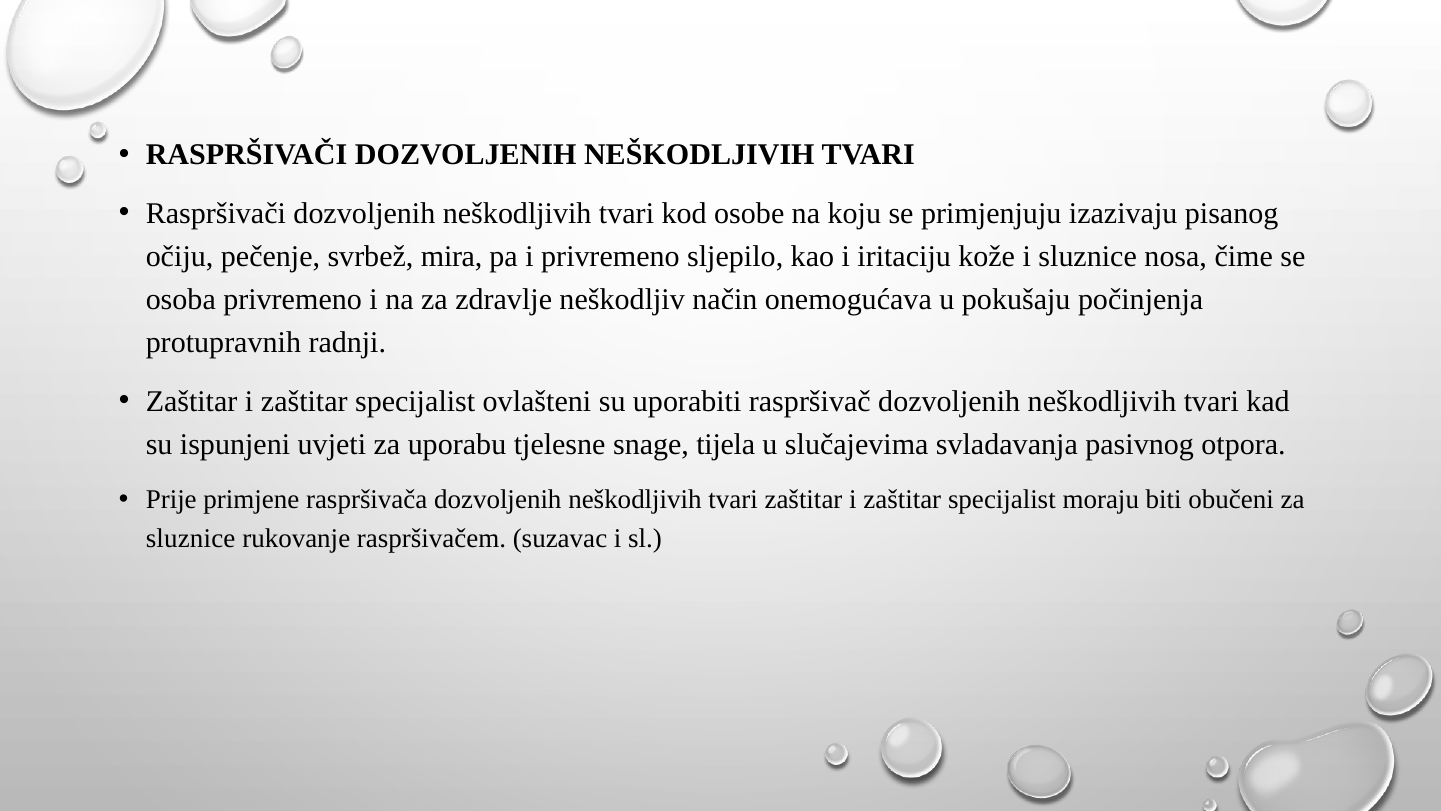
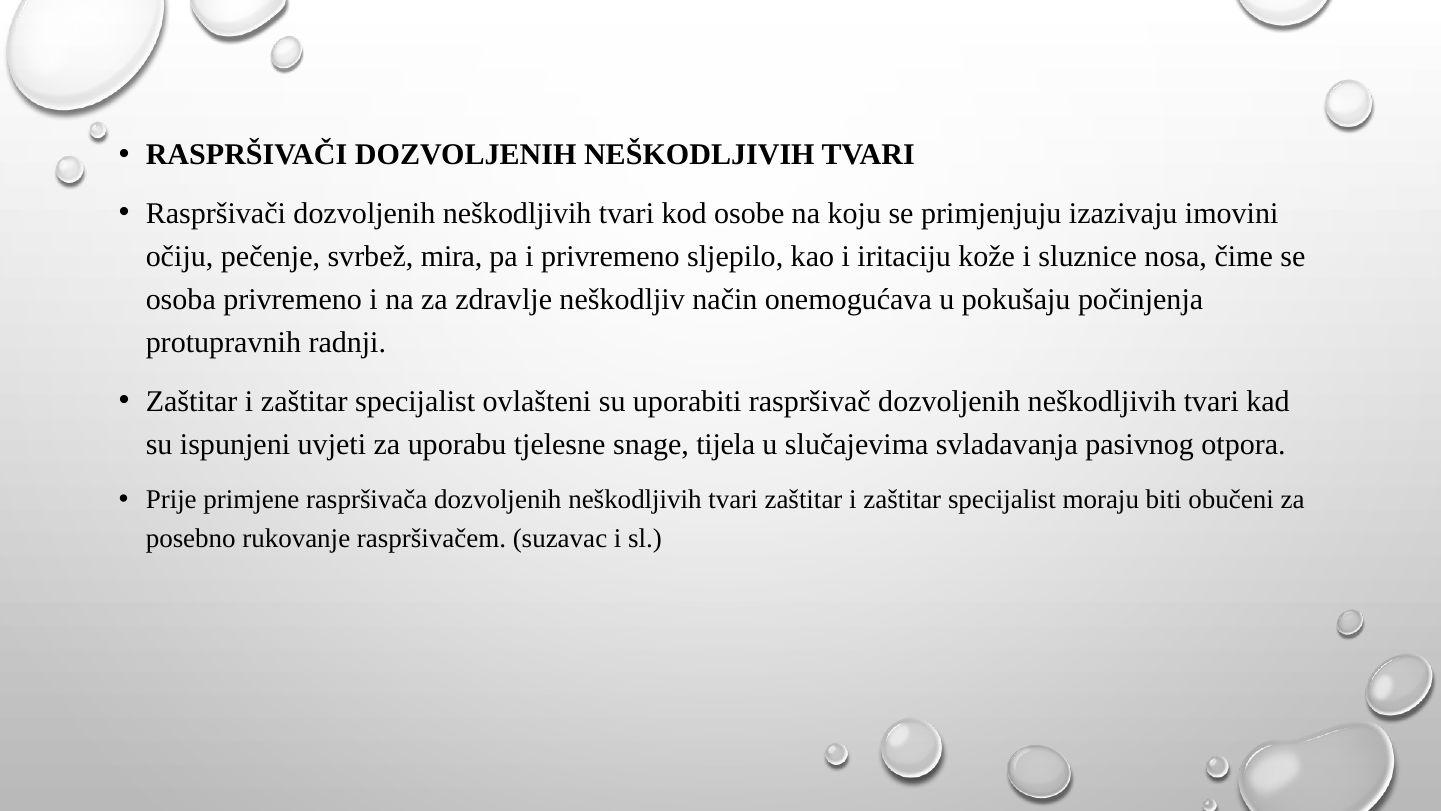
pisanog: pisanog -> imovini
sluznice at (191, 539): sluznice -> posebno
